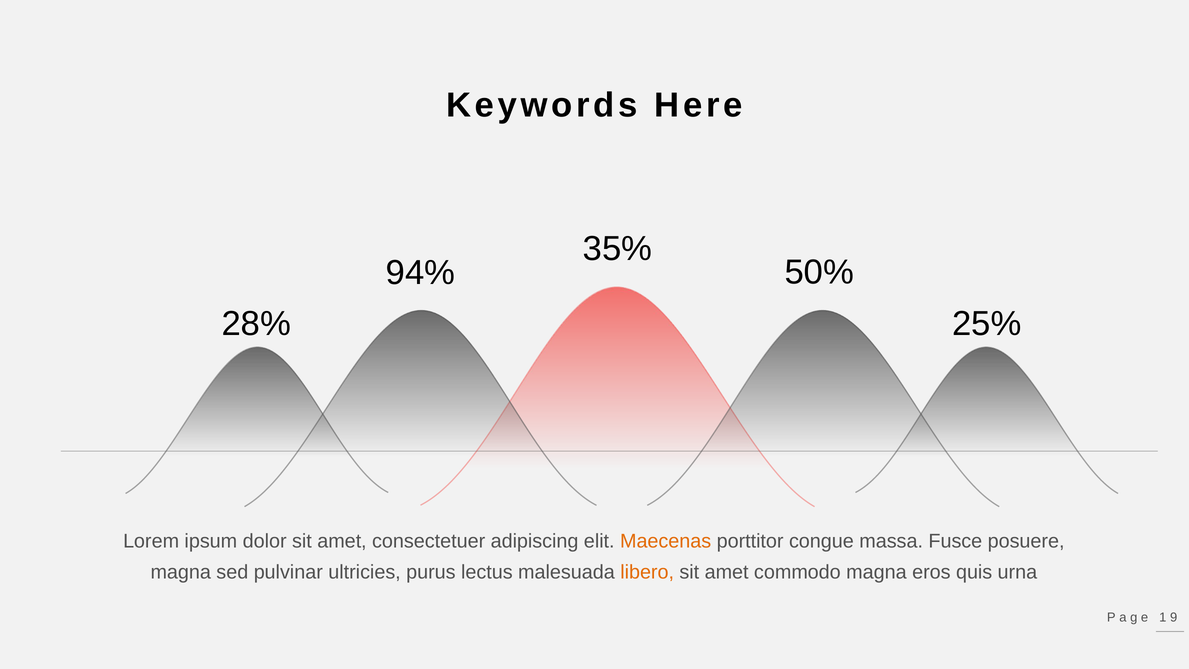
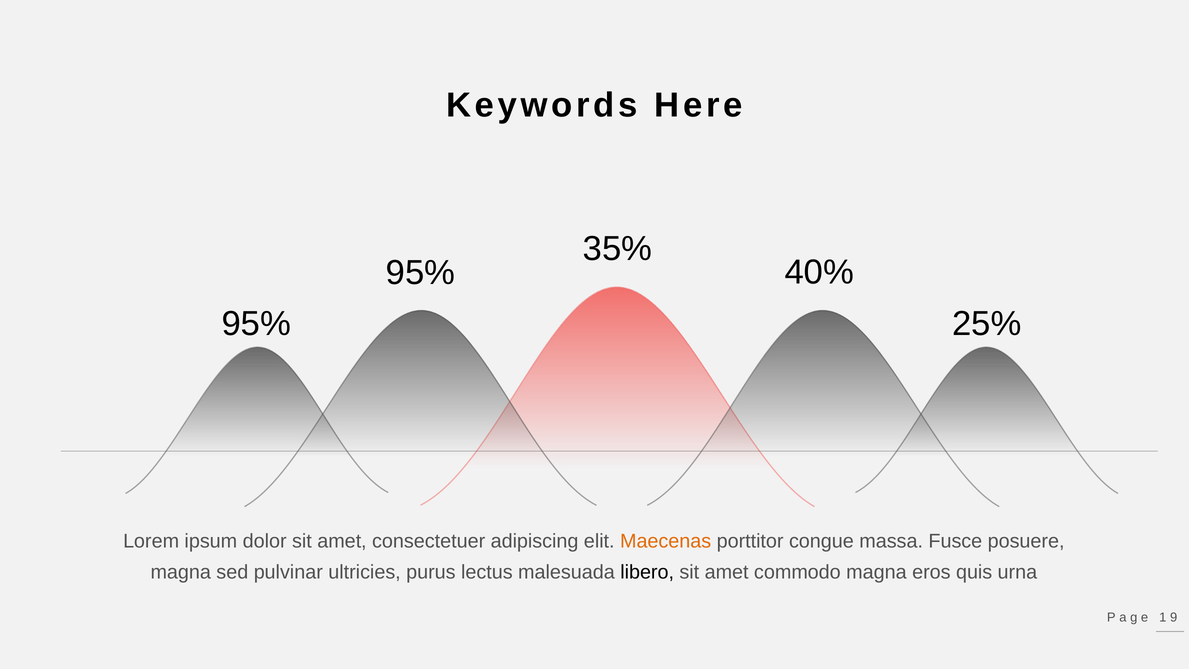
50%: 50% -> 40%
94% at (421, 273): 94% -> 95%
28% at (256, 324): 28% -> 95%
libero colour: orange -> black
